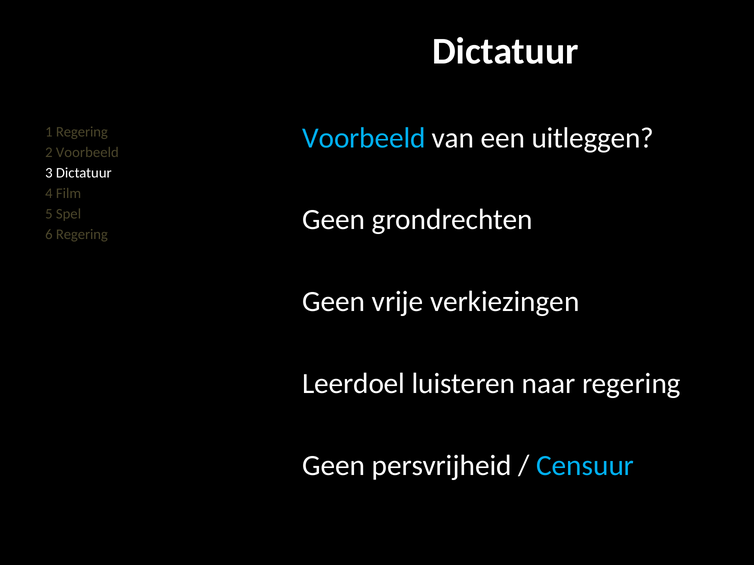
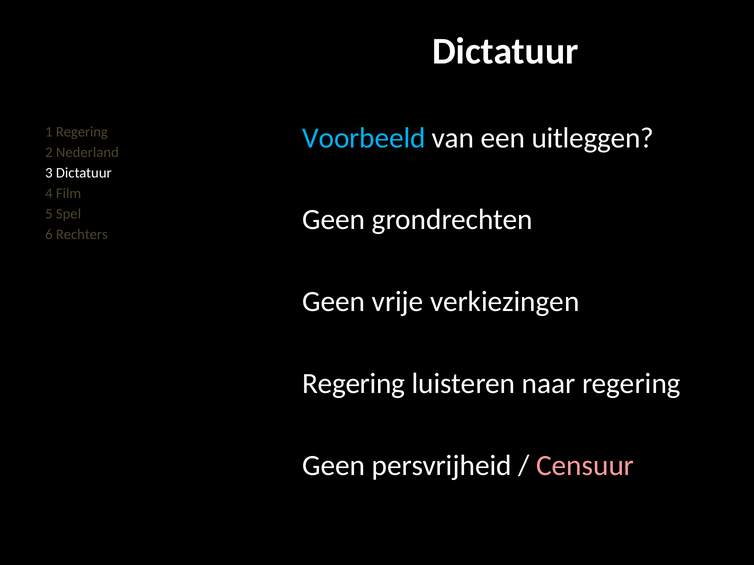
2 Voorbeeld: Voorbeeld -> Nederland
6 Regering: Regering -> Rechters
Leerdoel at (354, 384): Leerdoel -> Regering
Censuur colour: light blue -> pink
